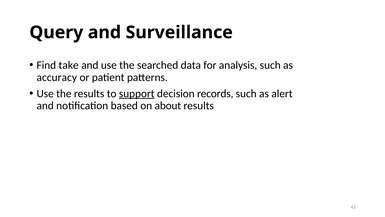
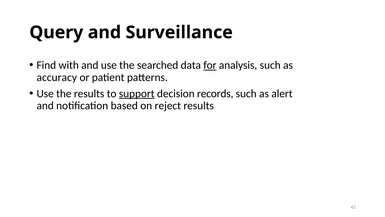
take: take -> with
for underline: none -> present
about: about -> reject
